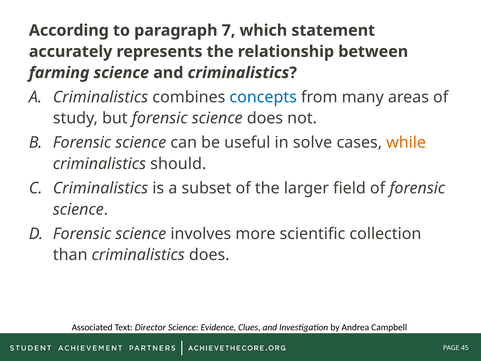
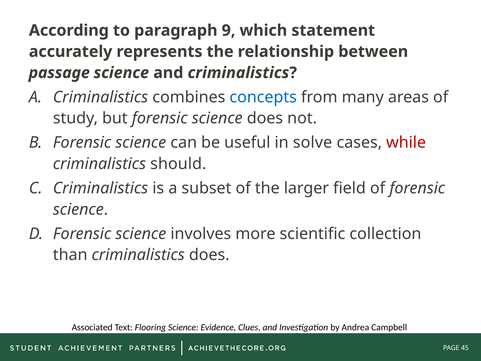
7: 7 -> 9
farming: farming -> passage
while colour: orange -> red
Director: Director -> Flooring
